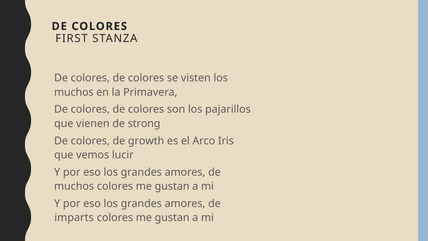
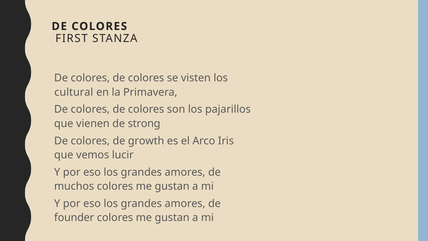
muchos at (74, 92): muchos -> cultural
imparts: imparts -> founder
